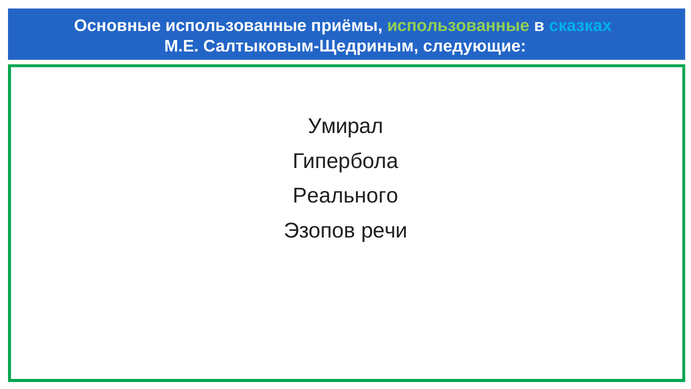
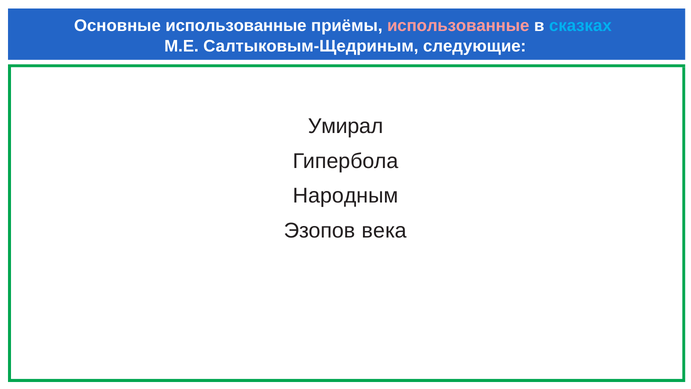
использованные at (458, 26) colour: light green -> pink
Реального: Реального -> Народным
речи: речи -> века
